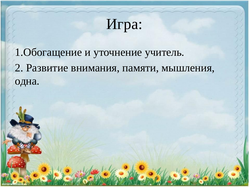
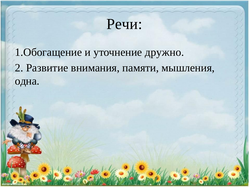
Игра: Игра -> Речи
учитель: учитель -> дружно
